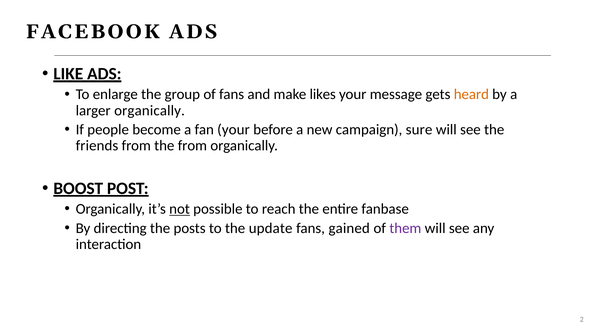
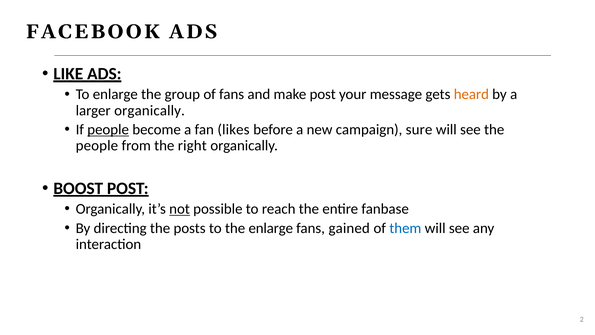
make likes: likes -> post
people at (108, 130) underline: none -> present
fan your: your -> likes
friends at (97, 146): friends -> people
the from: from -> right
the update: update -> enlarge
them colour: purple -> blue
